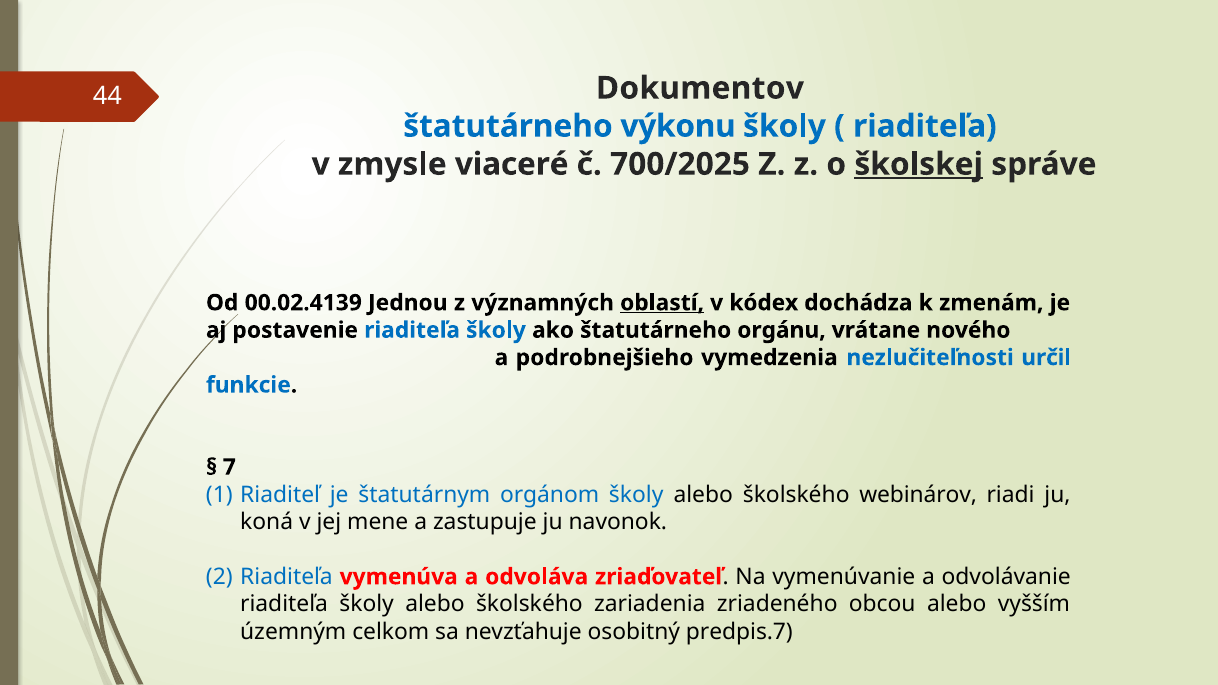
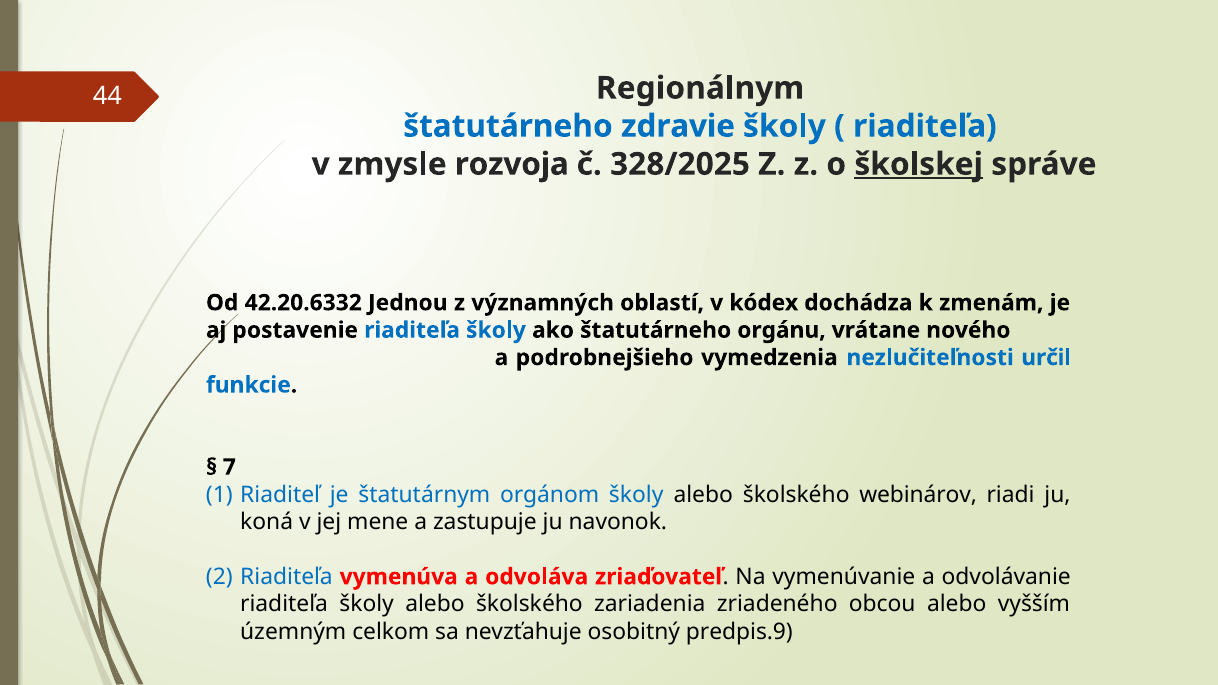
Dokumentov: Dokumentov -> Regionálnym
výkonu: výkonu -> zdravie
viaceré: viaceré -> rozvoja
700/2025: 700/2025 -> 328/2025
00.02.4139: 00.02.4139 -> 42.20.6332
oblastí underline: present -> none
predpis.7: predpis.7 -> predpis.9
